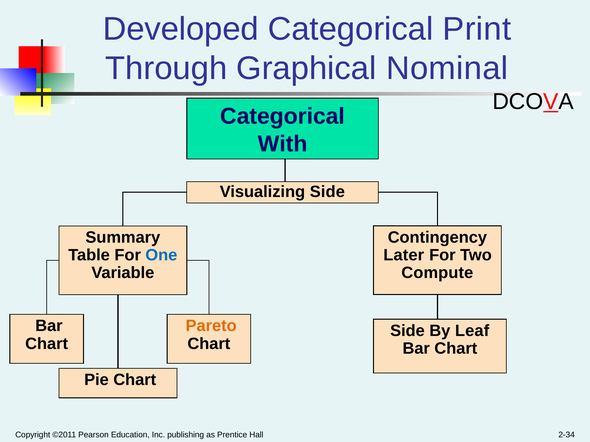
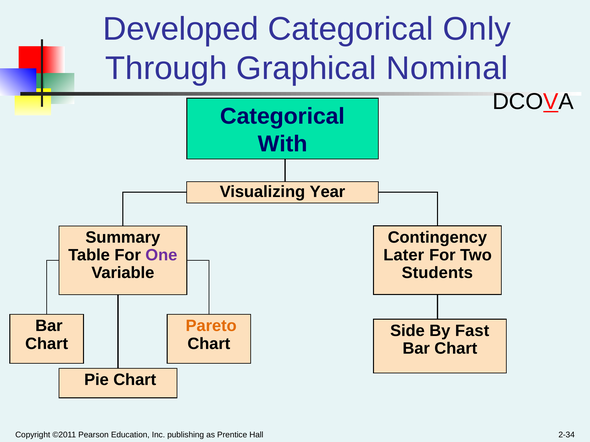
Print: Print -> Only
Visualizing Side: Side -> Year
One colour: blue -> purple
Compute: Compute -> Students
Leaf: Leaf -> Fast
